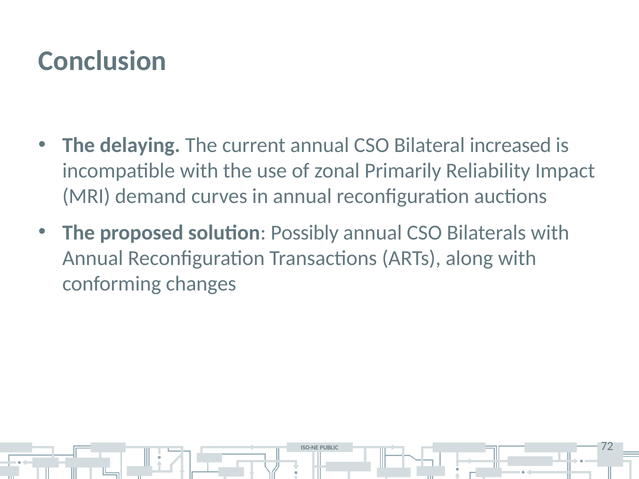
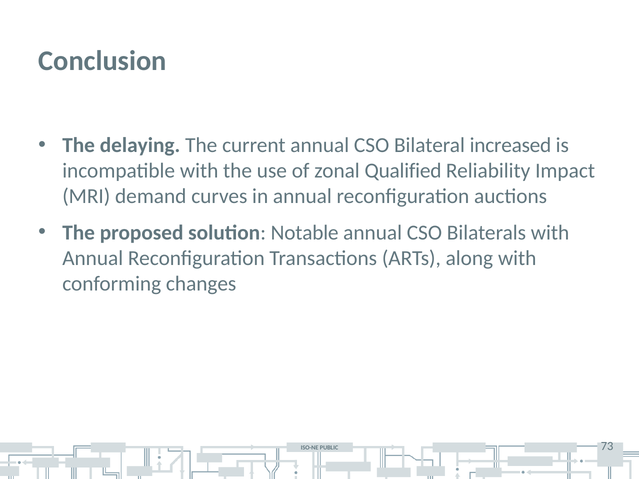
Primarily: Primarily -> Qualified
Possibly: Possibly -> Notable
72: 72 -> 73
